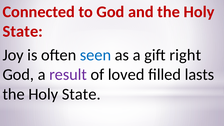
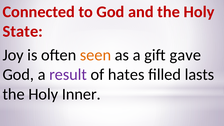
seen colour: blue -> orange
right: right -> gave
loved: loved -> hates
State at (81, 94): State -> Inner
